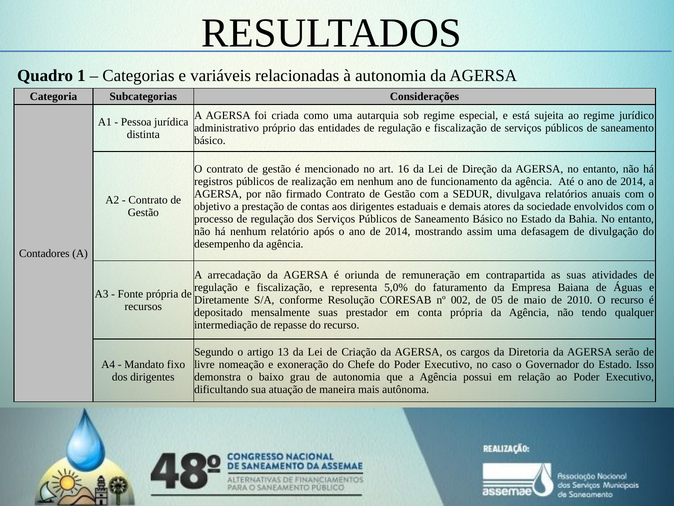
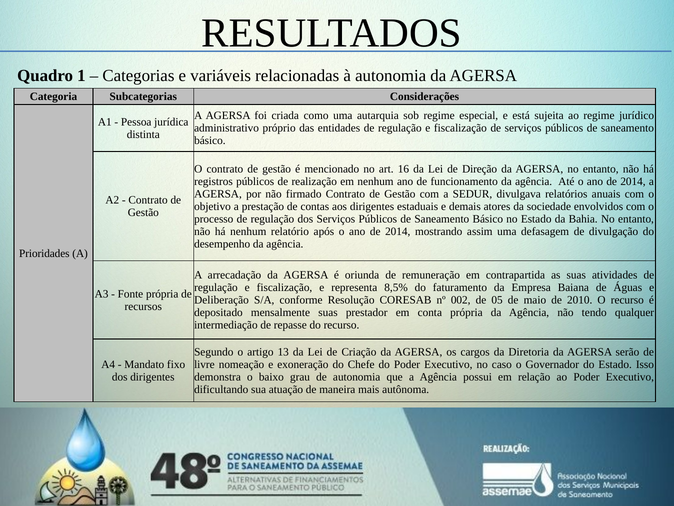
Contadores: Contadores -> Prioridades
5,0%: 5,0% -> 8,5%
Diretamente: Diretamente -> Deliberação
